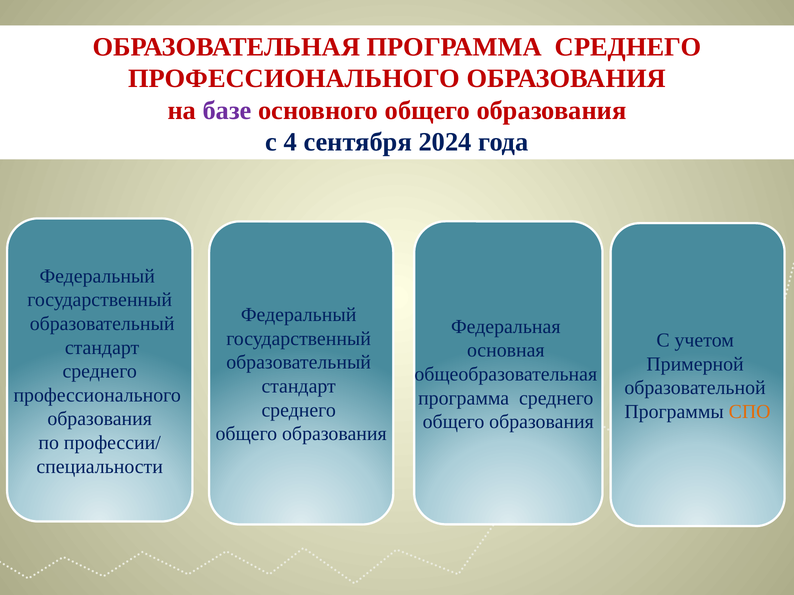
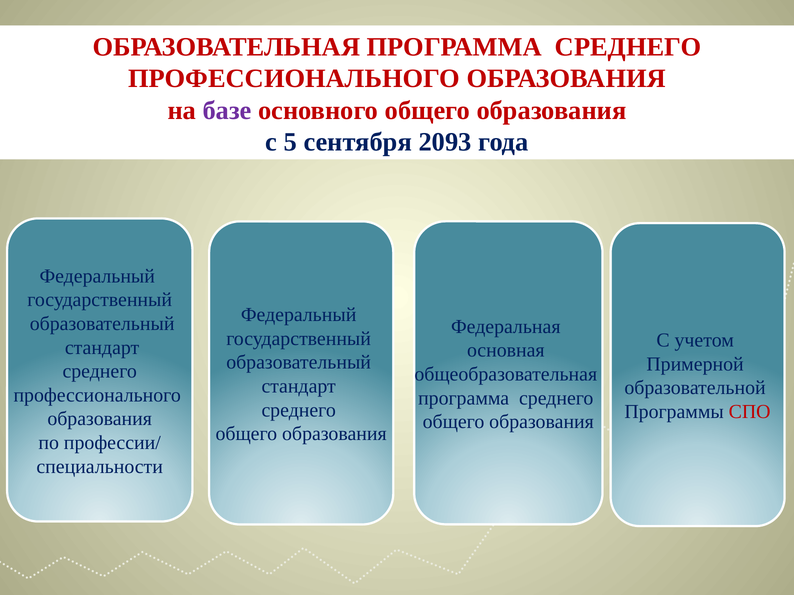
4: 4 -> 5
2024: 2024 -> 2093
СПО colour: orange -> red
